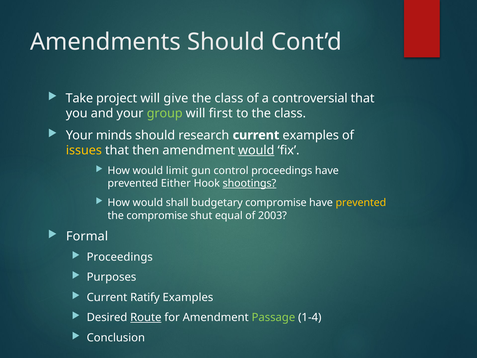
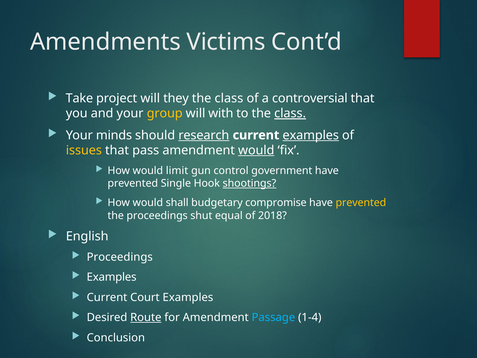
Amendments Should: Should -> Victims
give: give -> they
group colour: light green -> yellow
first: first -> with
class at (290, 113) underline: none -> present
research underline: none -> present
examples at (311, 135) underline: none -> present
then: then -> pass
control proceedings: proceedings -> government
Either: Either -> Single
the compromise: compromise -> proceedings
2003: 2003 -> 2018
Formal: Formal -> English
Purposes at (112, 277): Purposes -> Examples
Ratify: Ratify -> Court
Passage colour: light green -> light blue
